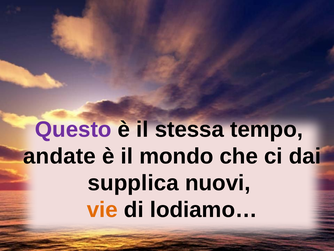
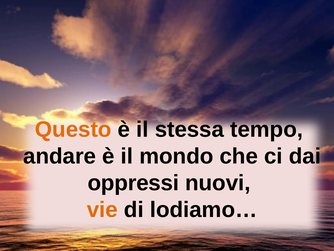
Questo colour: purple -> orange
andate: andate -> andare
supplica: supplica -> oppressi
